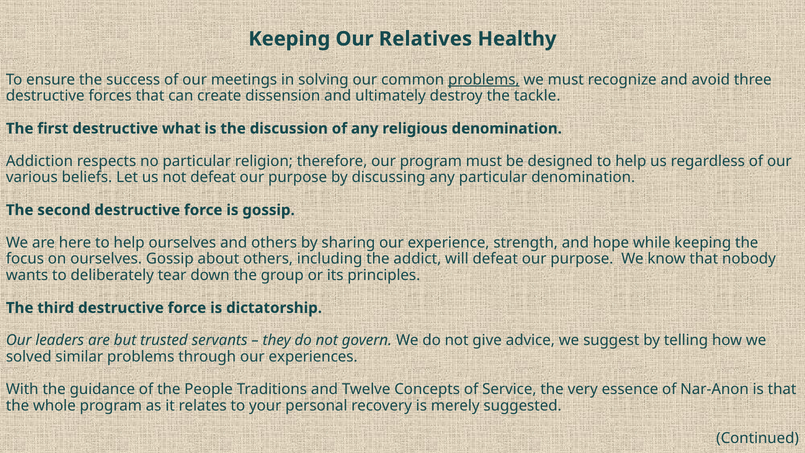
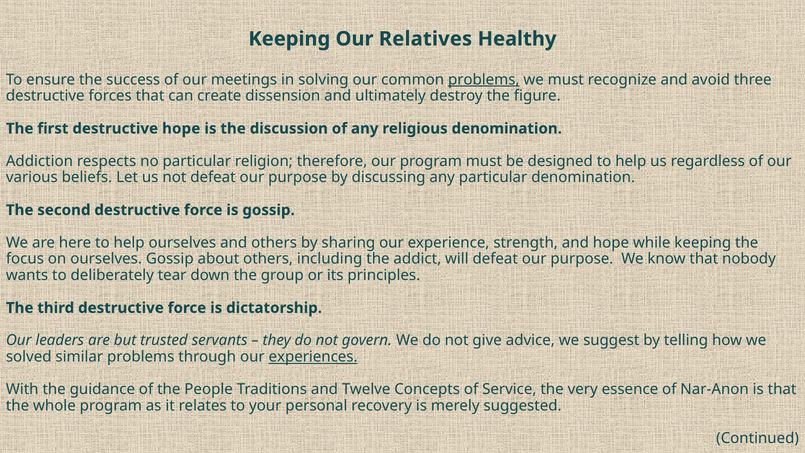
tackle: tackle -> figure
destructive what: what -> hope
experiences underline: none -> present
